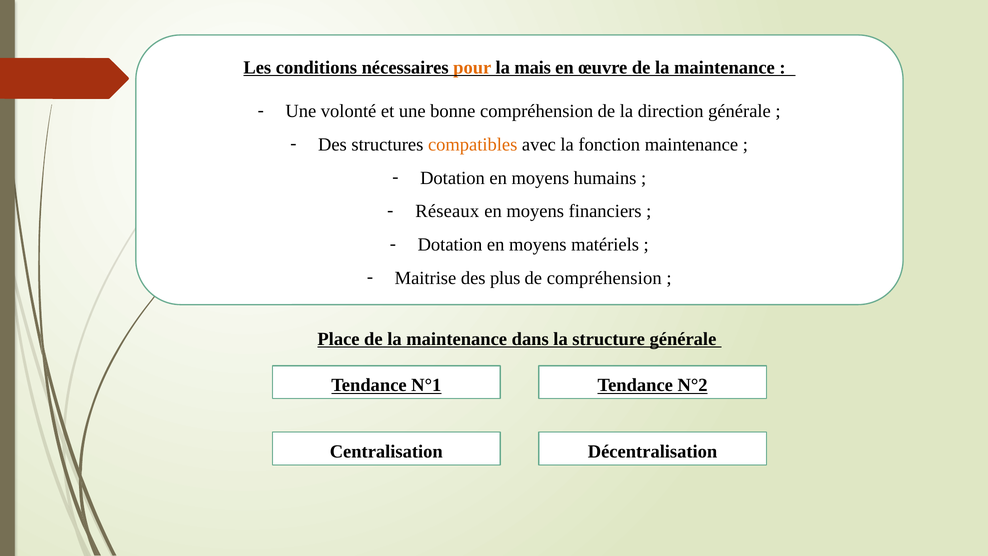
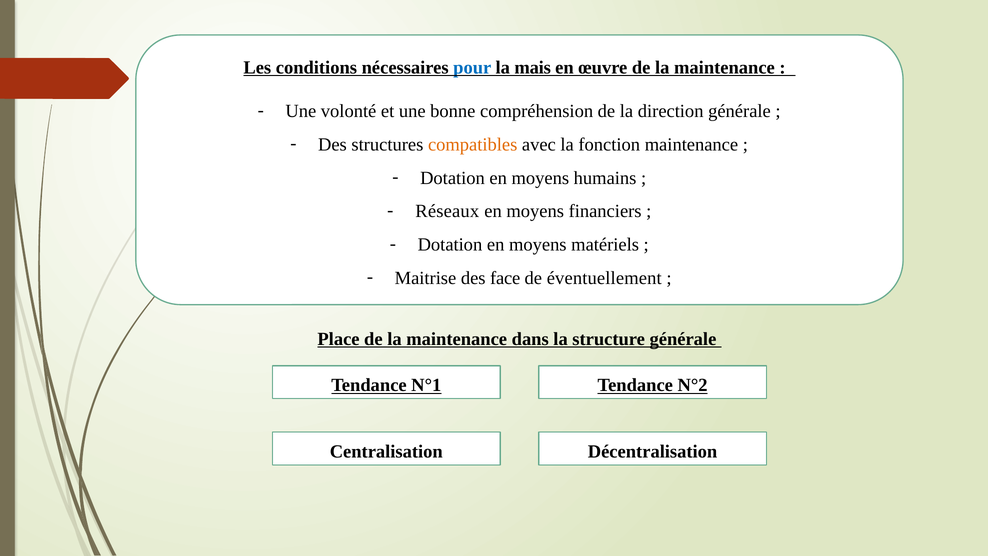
pour colour: orange -> blue
plus: plus -> face
de compréhension: compréhension -> éventuellement
